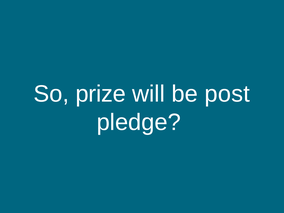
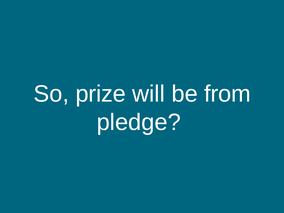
post: post -> from
